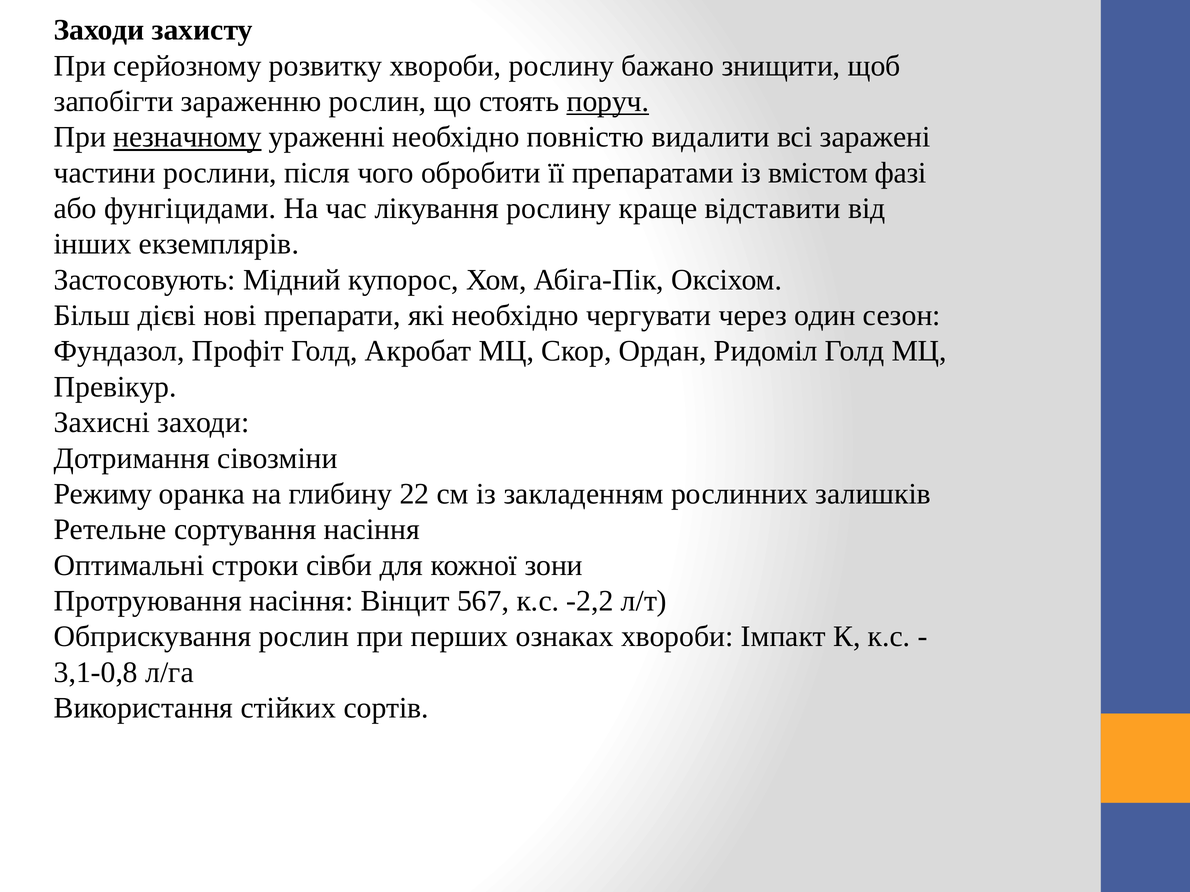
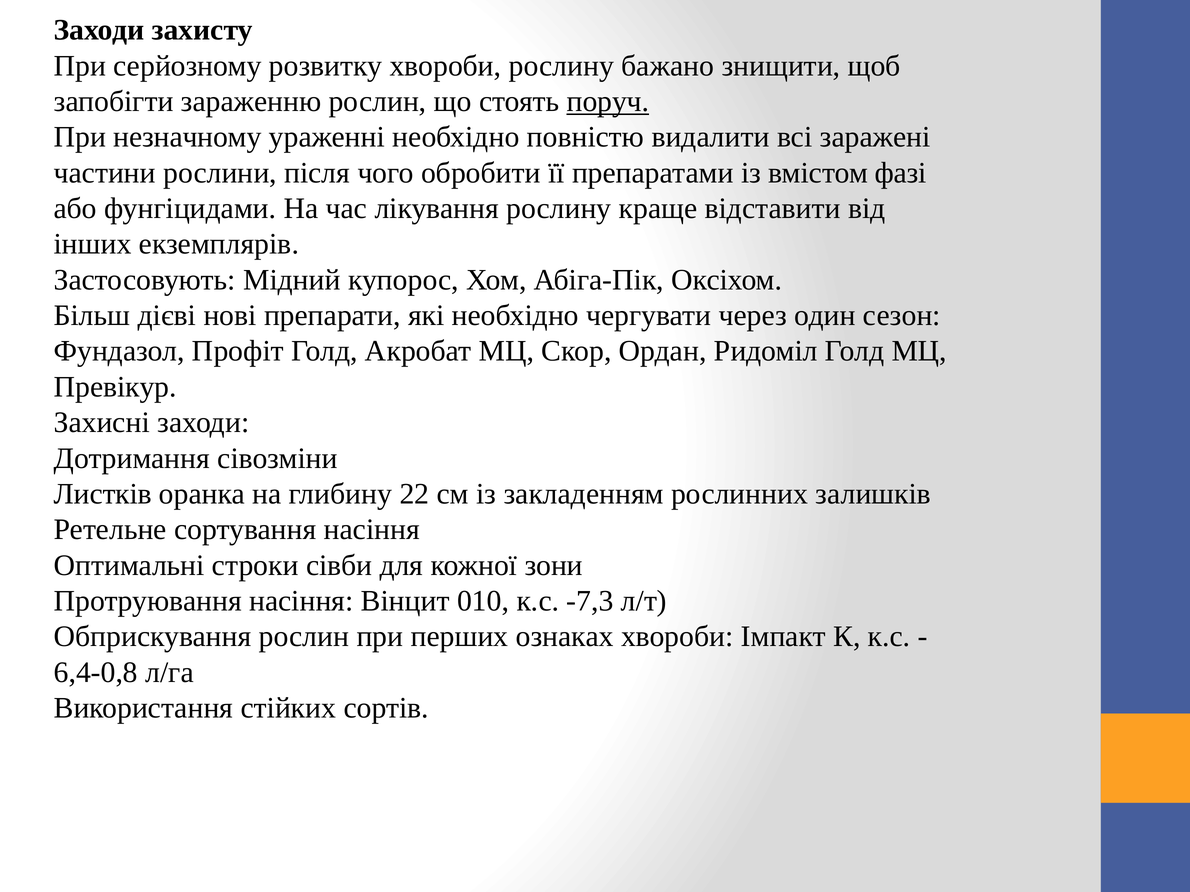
незначному underline: present -> none
Режиму: Режиму -> Листків
567: 567 -> 010
-2,2: -2,2 -> -7,3
3,1-0,8: 3,1-0,8 -> 6,4-0,8
